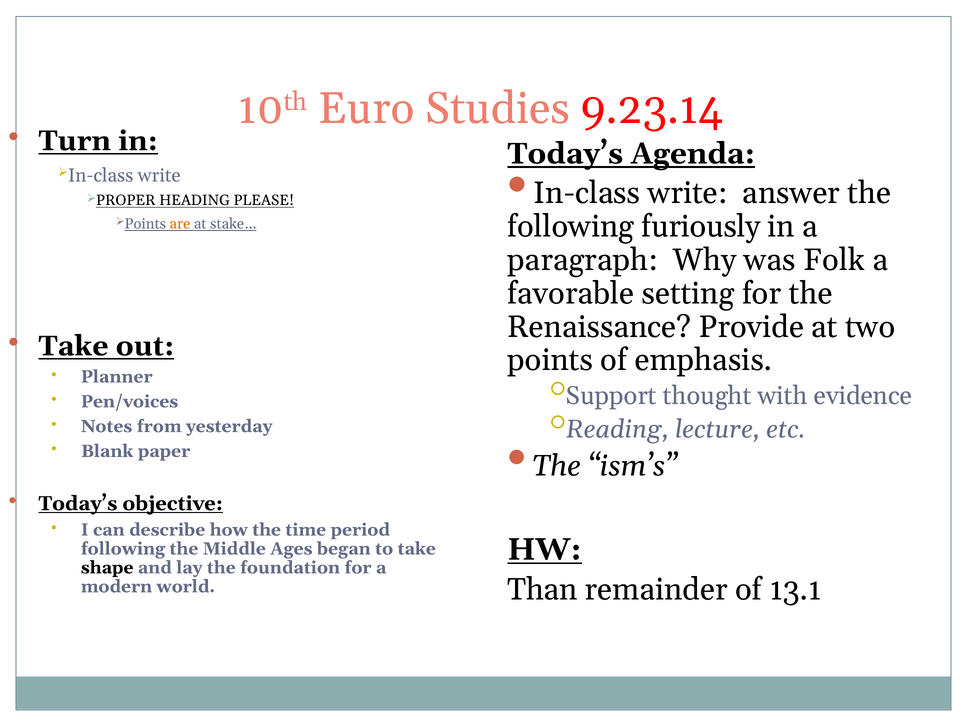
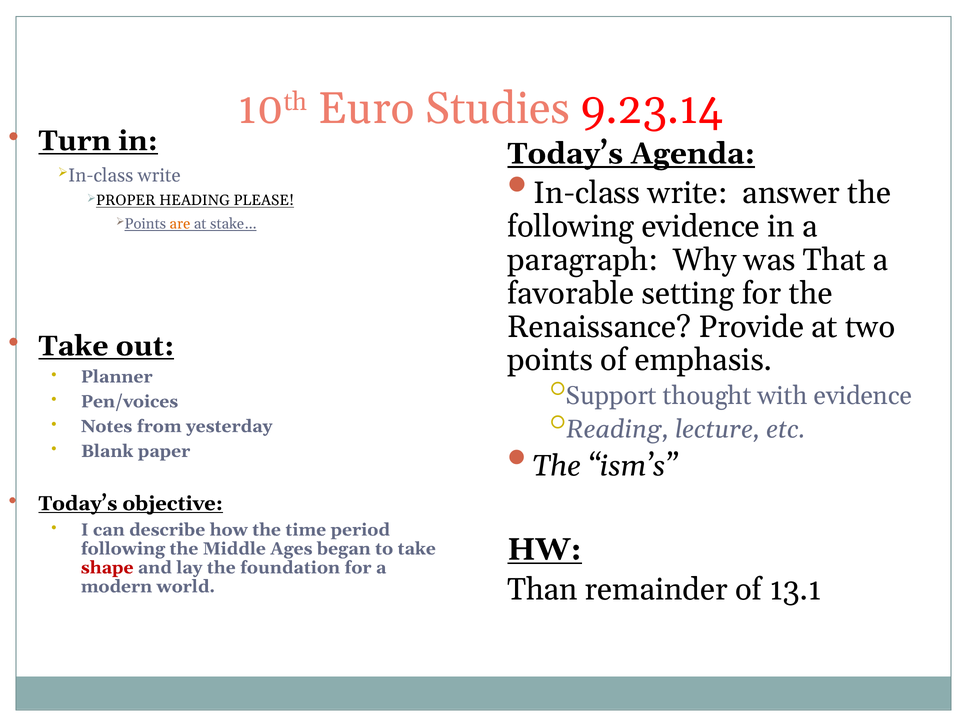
following furiously: furiously -> evidence
Folk: Folk -> That
shape colour: black -> red
